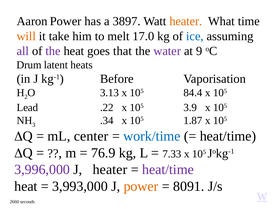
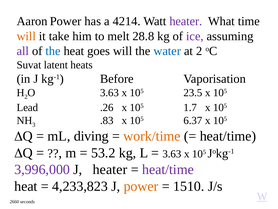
3897: 3897 -> 4214
heater at (186, 21) colour: orange -> purple
17.0: 17.0 -> 28.8
ice colour: blue -> purple
the at (53, 51) colour: purple -> blue
goes that: that -> will
water colour: purple -> blue
at 9: 9 -> 2
Drum: Drum -> Suvat
3.13 at (109, 92): 3.13 -> 3.63
84.4: 84.4 -> 23.5
.22: .22 -> .26
3.9: 3.9 -> 1.7
.34: .34 -> .83
1.87: 1.87 -> 6.37
center: center -> diving
work/time colour: blue -> orange
76.9: 76.9 -> 53.2
7.33 at (172, 153): 7.33 -> 3.63
3,993,000: 3,993,000 -> 4,233,823
8091: 8091 -> 1510
